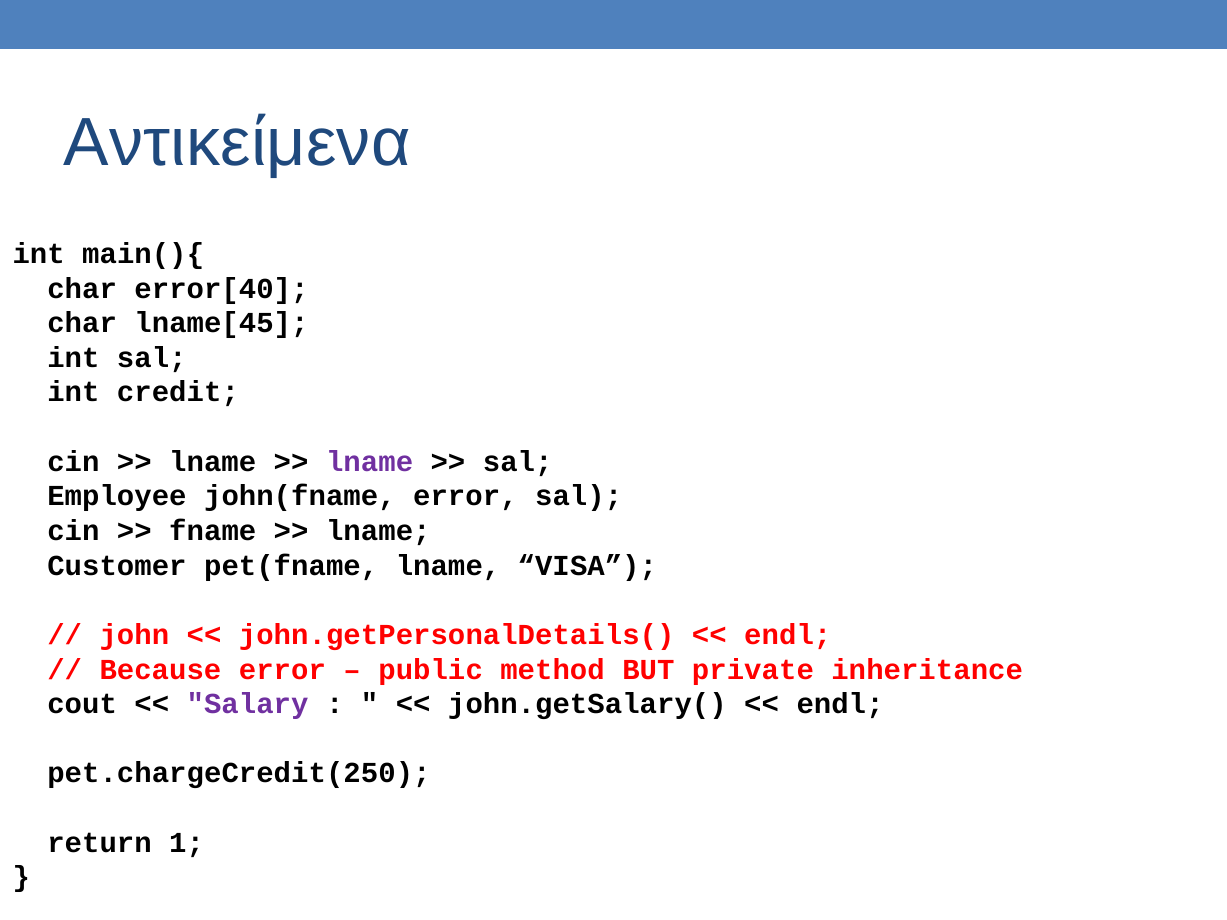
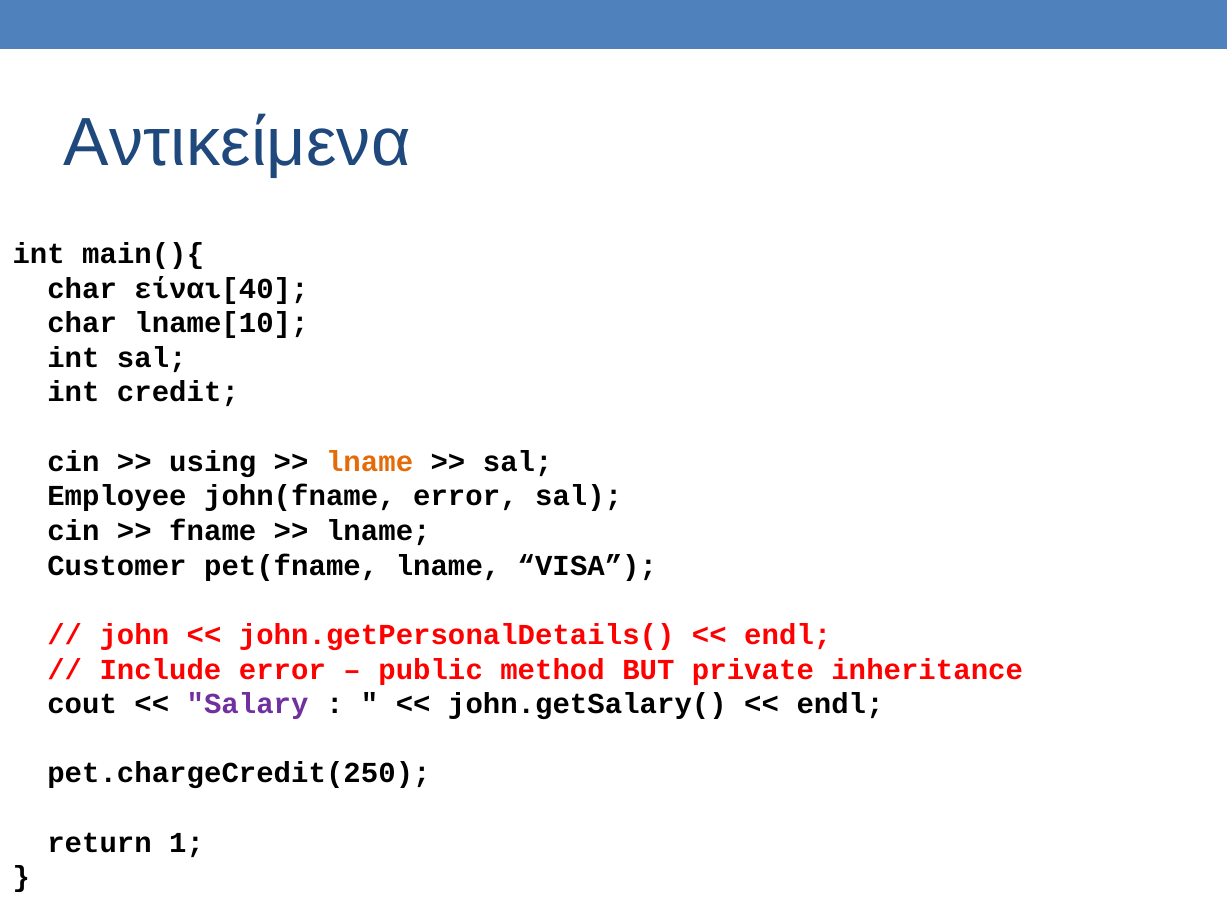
error[40: error[40 -> είναι[40
lname[45: lname[45 -> lname[10
lname at (213, 462): lname -> using
lname at (370, 462) colour: purple -> orange
Because: Because -> Include
